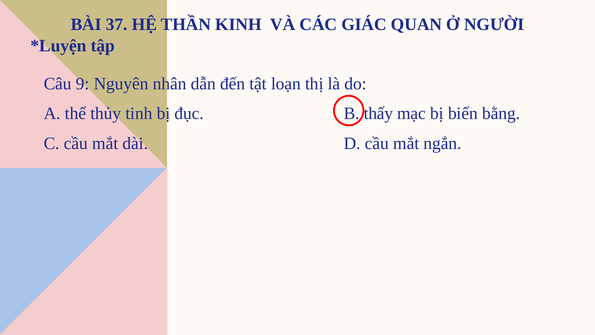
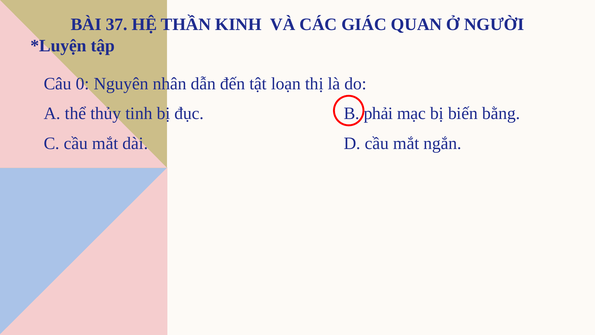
9: 9 -> 0
thấy: thấy -> phải
